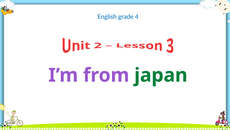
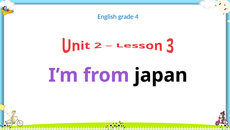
japan colour: green -> black
